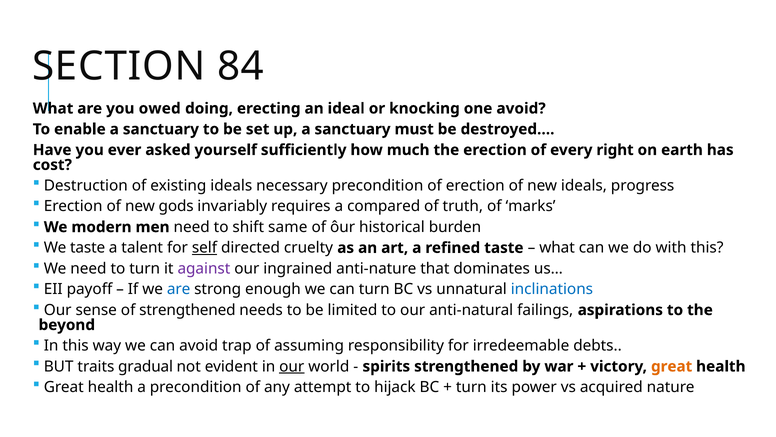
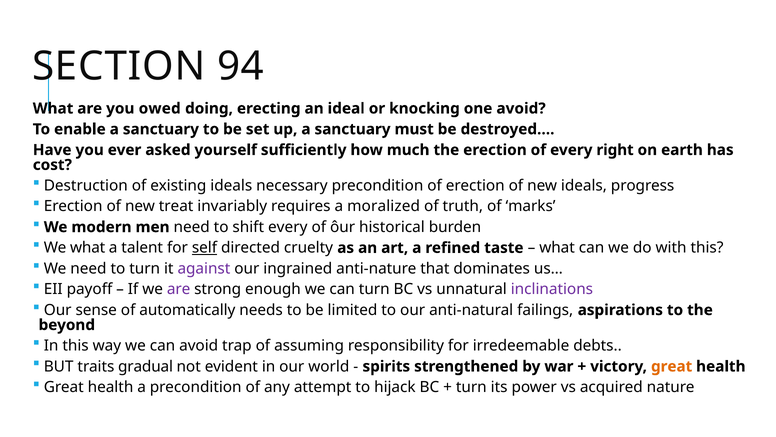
84: 84 -> 94
gods: gods -> treat
compared: compared -> moralized
shift same: same -> every
We taste: taste -> what
are at (179, 289) colour: blue -> purple
inclinations colour: blue -> purple
of strengthened: strengthened -> automatically
our at (292, 366) underline: present -> none
